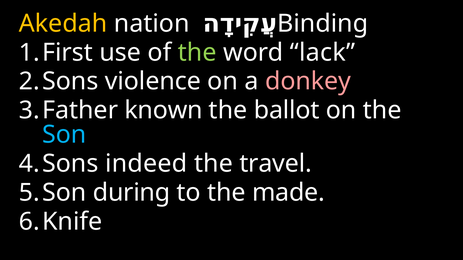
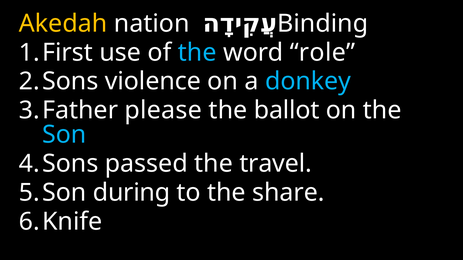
the at (197, 53) colour: light green -> light blue
lack: lack -> role
donkey colour: pink -> light blue
known: known -> please
indeed: indeed -> passed
made: made -> share
